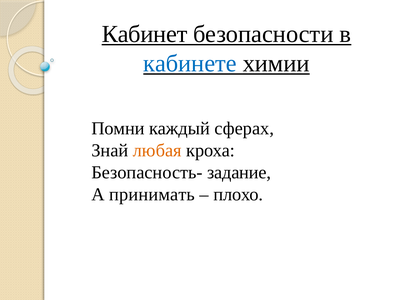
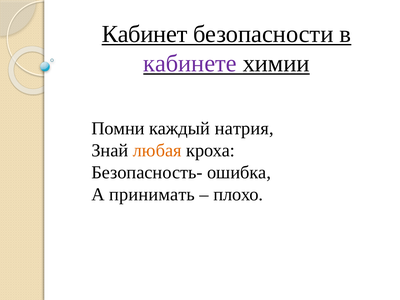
кабинете colour: blue -> purple
сферах: сферах -> натрия
задание: задание -> ошибка
